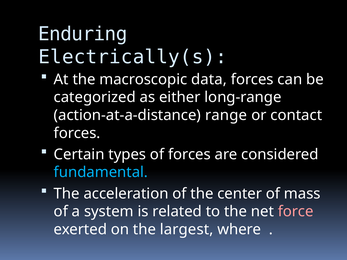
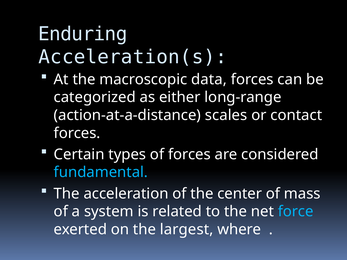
Electrically(s: Electrically(s -> Acceleration(s
range: range -> scales
force colour: pink -> light blue
